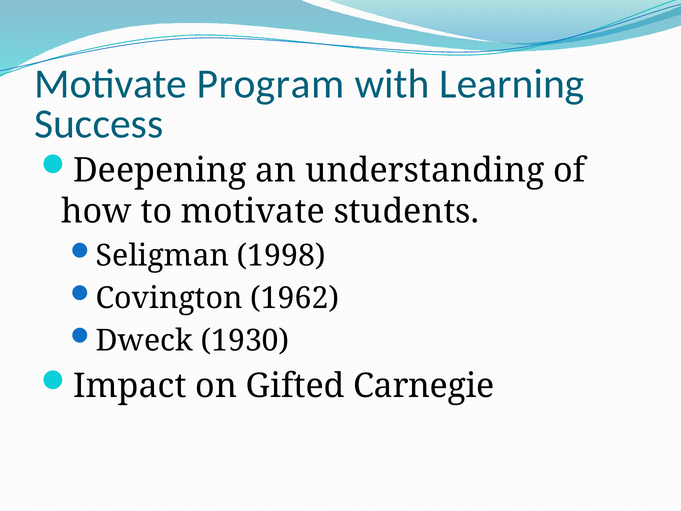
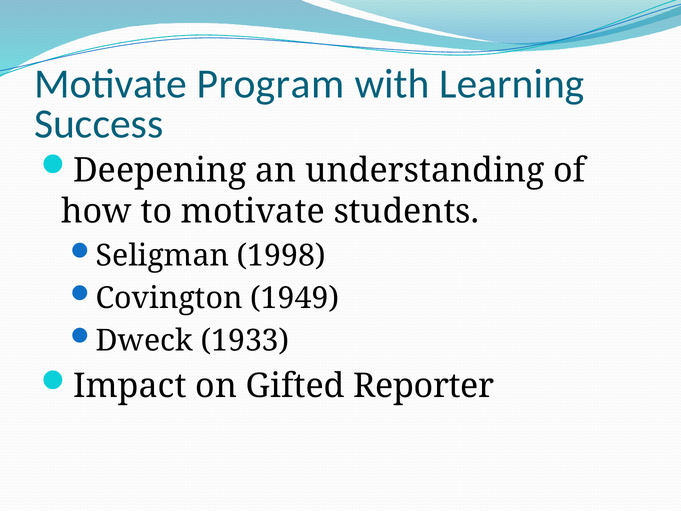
1962: 1962 -> 1949
1930: 1930 -> 1933
Carnegie: Carnegie -> Reporter
